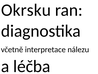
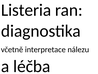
Okrsku: Okrsku -> Listeria
